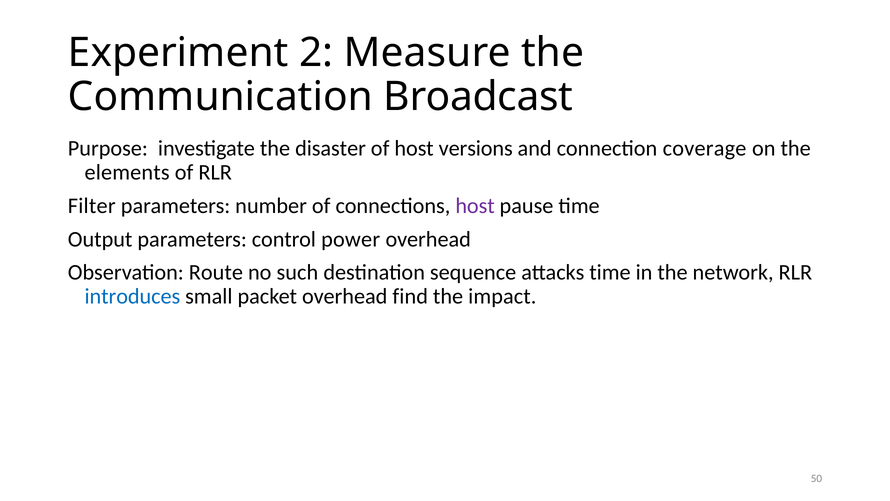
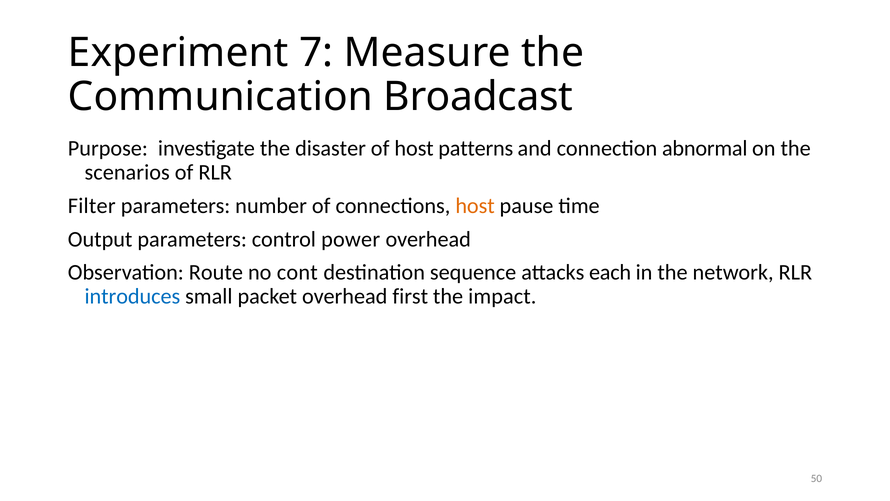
2: 2 -> 7
versions: versions -> patterns
coverage: coverage -> abnormal
elements: elements -> scenarios
host at (475, 206) colour: purple -> orange
such: such -> cont
attacks time: time -> each
find: find -> first
